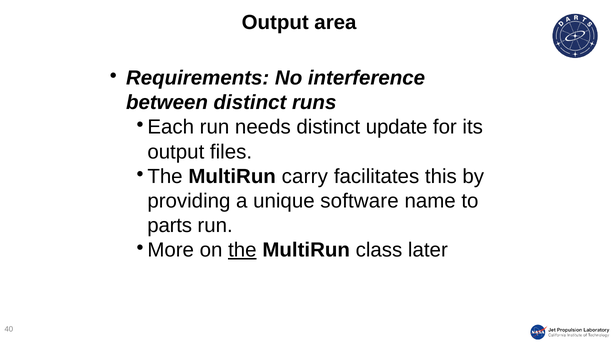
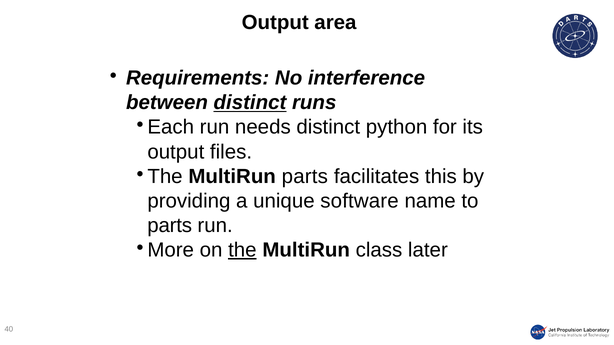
distinct at (250, 103) underline: none -> present
update: update -> python
MultiRun carry: carry -> parts
